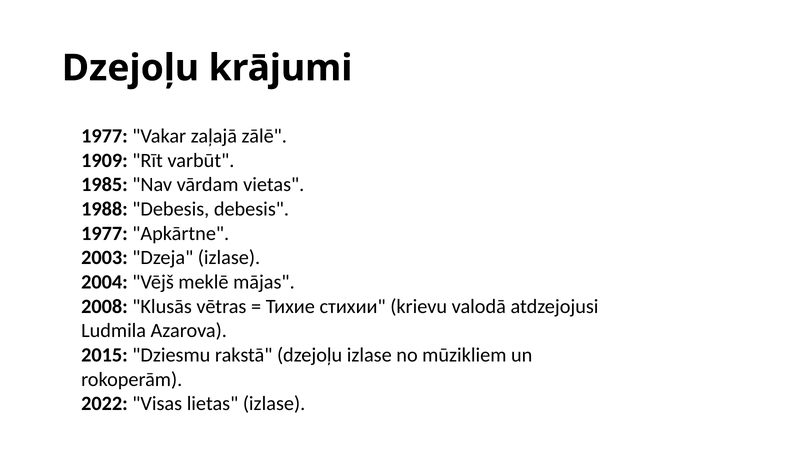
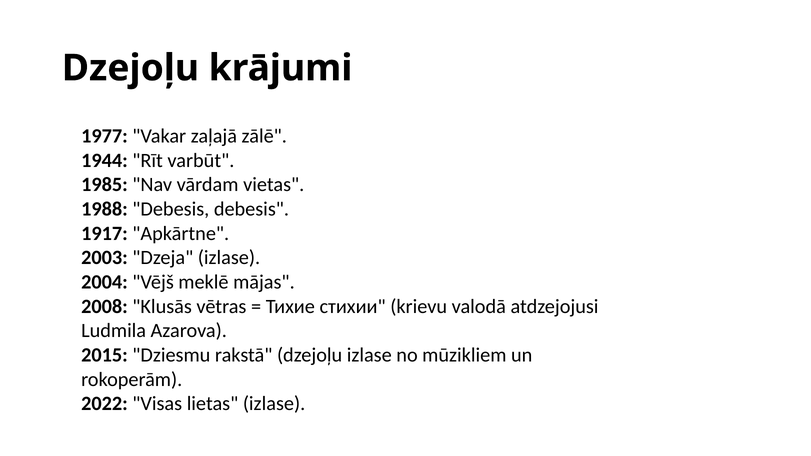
1909: 1909 -> 1944
1977 at (104, 233): 1977 -> 1917
